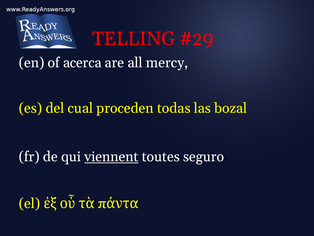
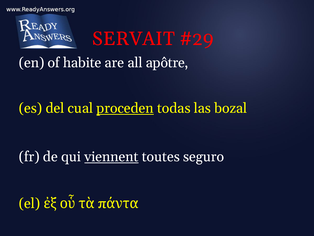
TELLING: TELLING -> SERVAIT
acerca: acerca -> habite
mercy: mercy -> apôtre
proceden underline: none -> present
